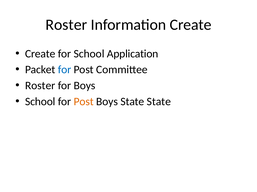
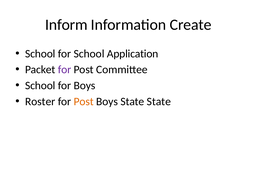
Roster at (66, 25): Roster -> Inform
Create at (40, 54): Create -> School
for at (65, 70) colour: blue -> purple
Roster at (40, 86): Roster -> School
School at (40, 102): School -> Roster
